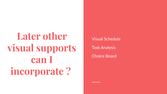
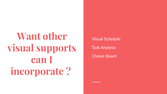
Later: Later -> Want
